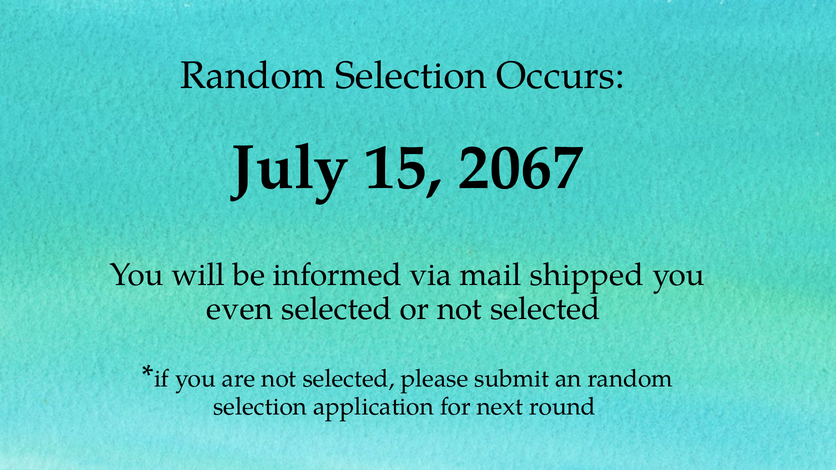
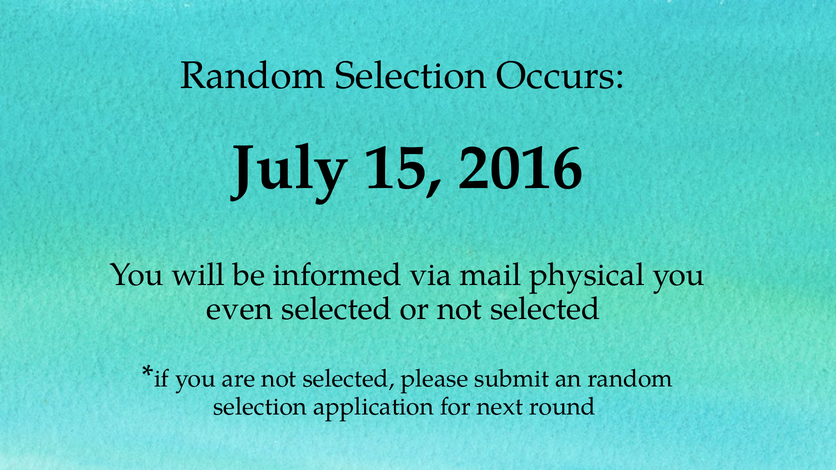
2067: 2067 -> 2016
shipped: shipped -> physical
